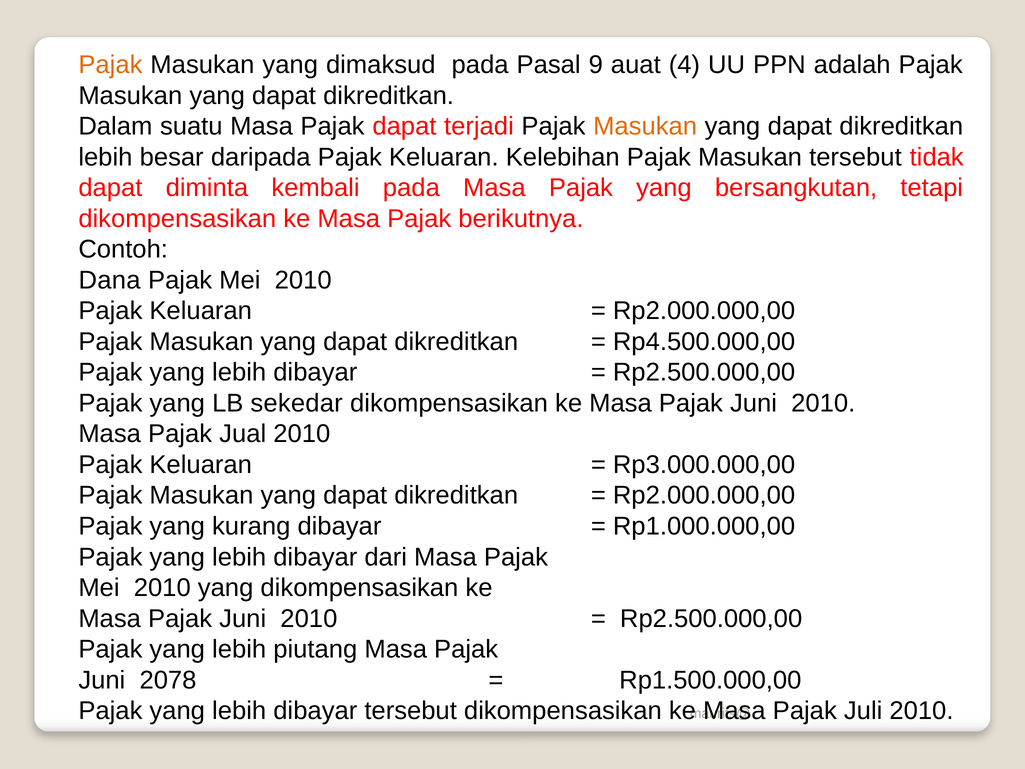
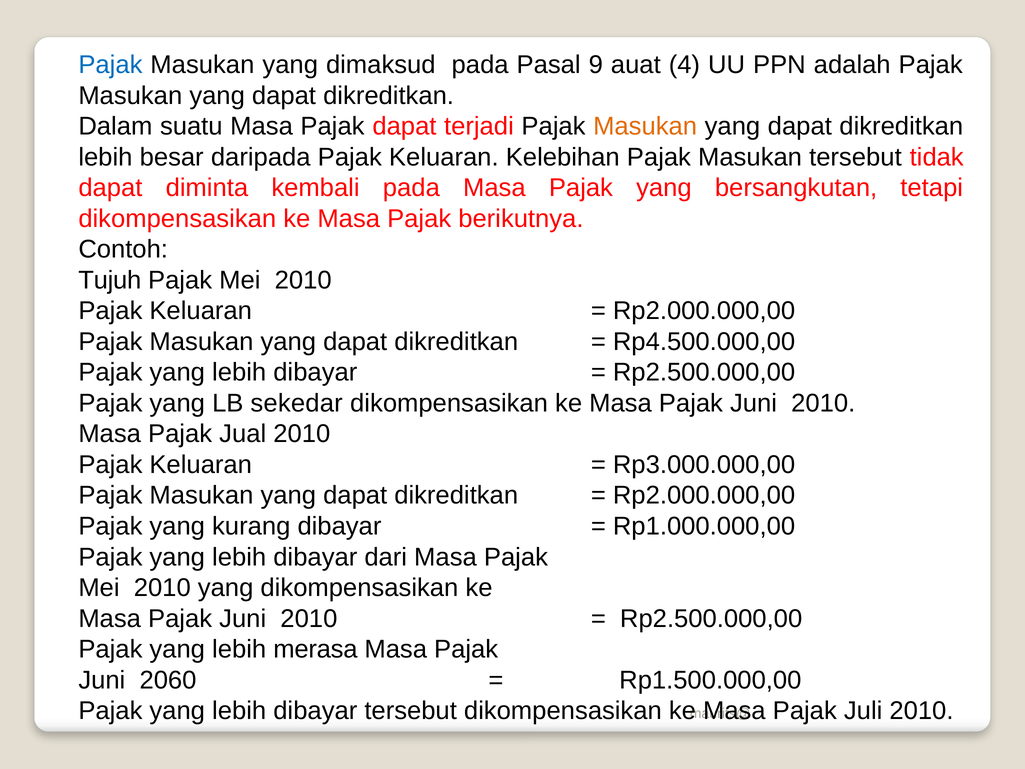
Pajak at (110, 65) colour: orange -> blue
Dana: Dana -> Tujuh
piutang: piutang -> merasa
2078: 2078 -> 2060
